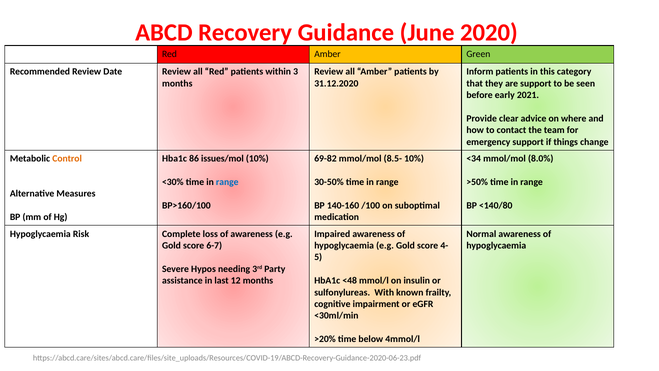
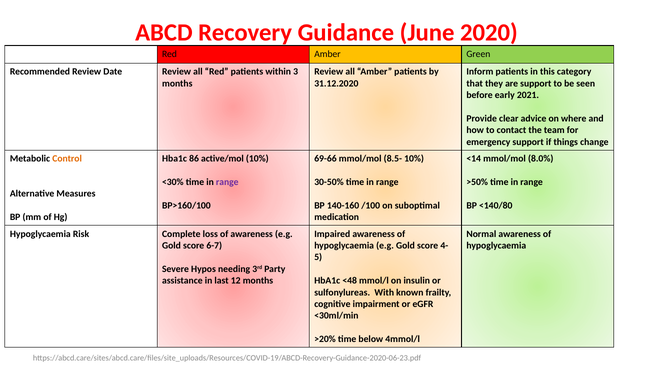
issues/mol: issues/mol -> active/mol
69-82: 69-82 -> 69-66
<34: <34 -> <14
range at (227, 182) colour: blue -> purple
